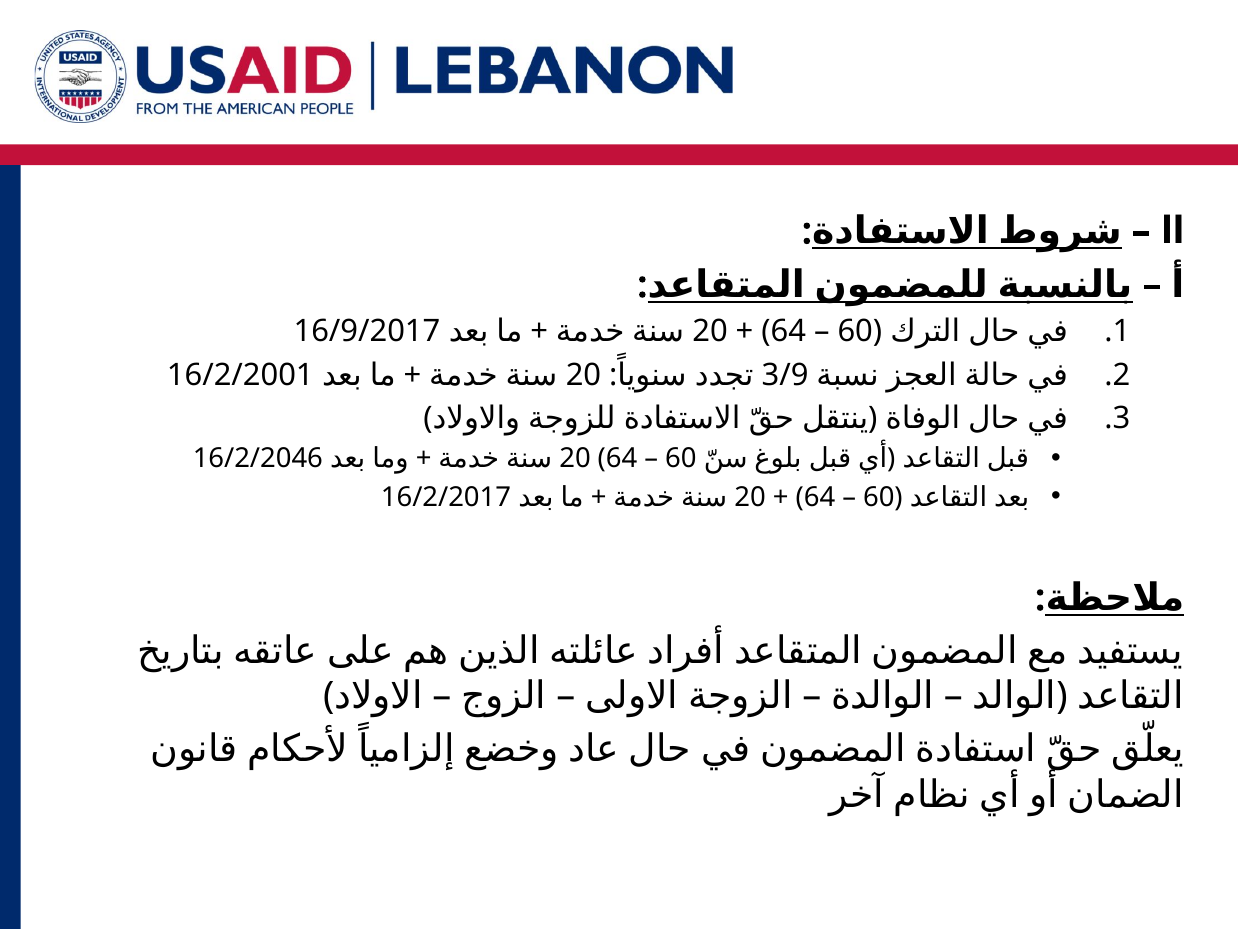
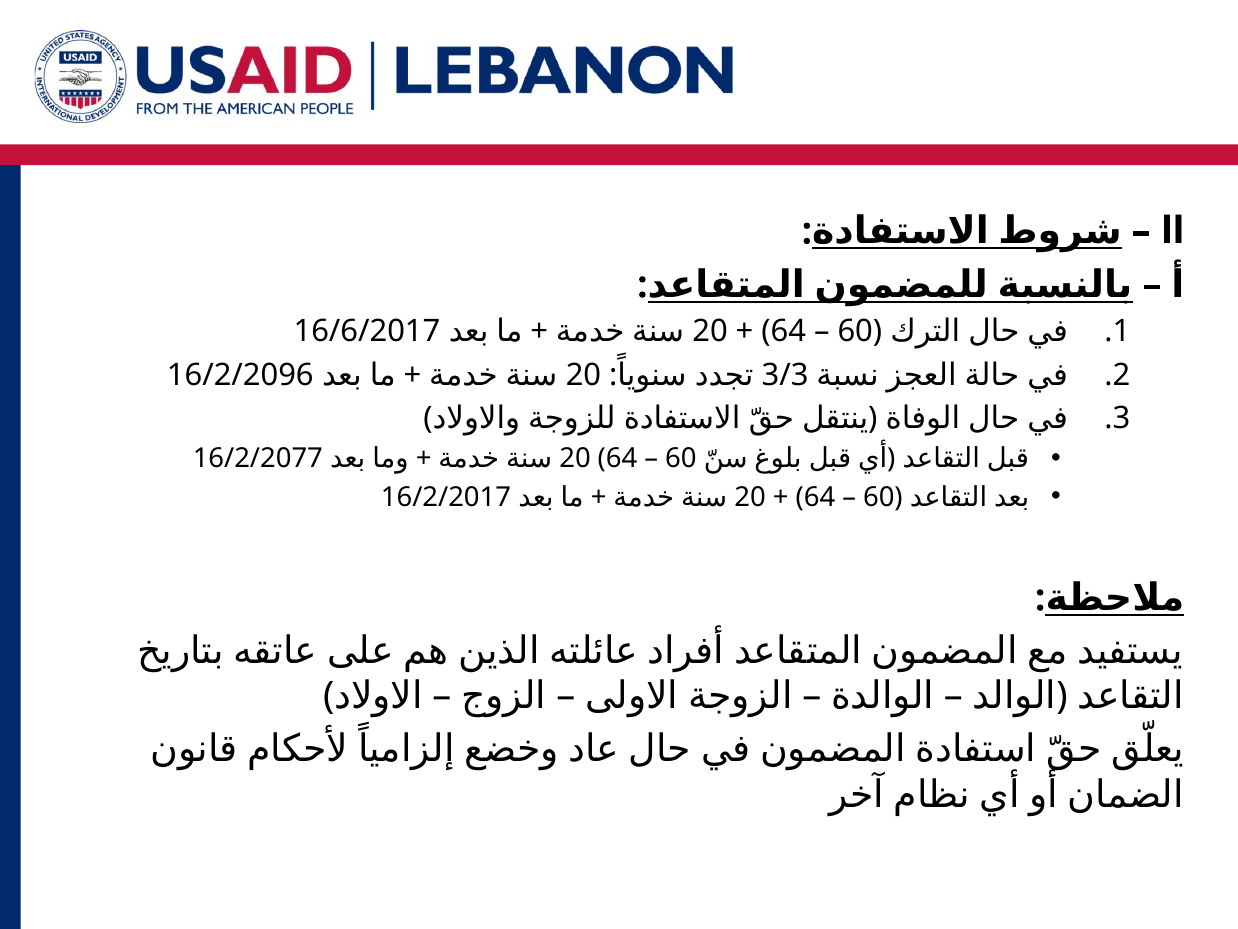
16/9/2017: 16/9/2017 -> 16/6/2017
16/2/2001: 16/2/2001 -> 16/2/2096
3/9: 3/9 -> 3/3
16/2/2046: 16/2/2046 -> 16/2/2077
